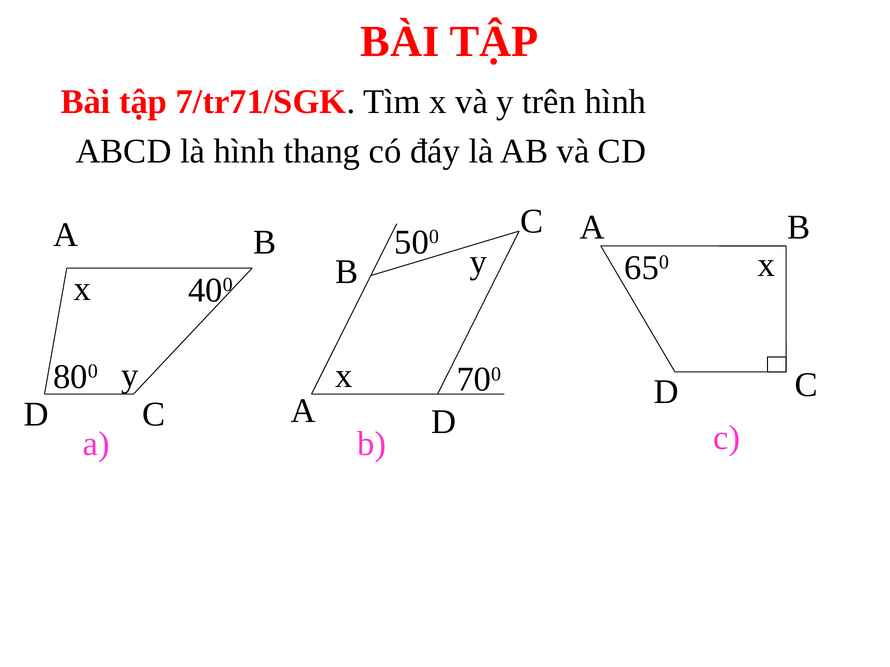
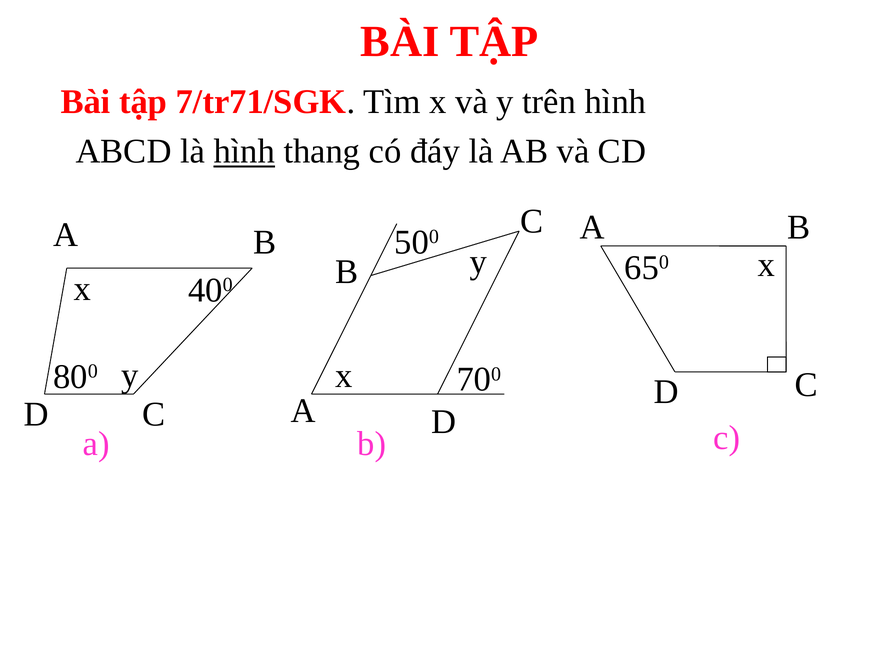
hình at (244, 152) underline: none -> present
